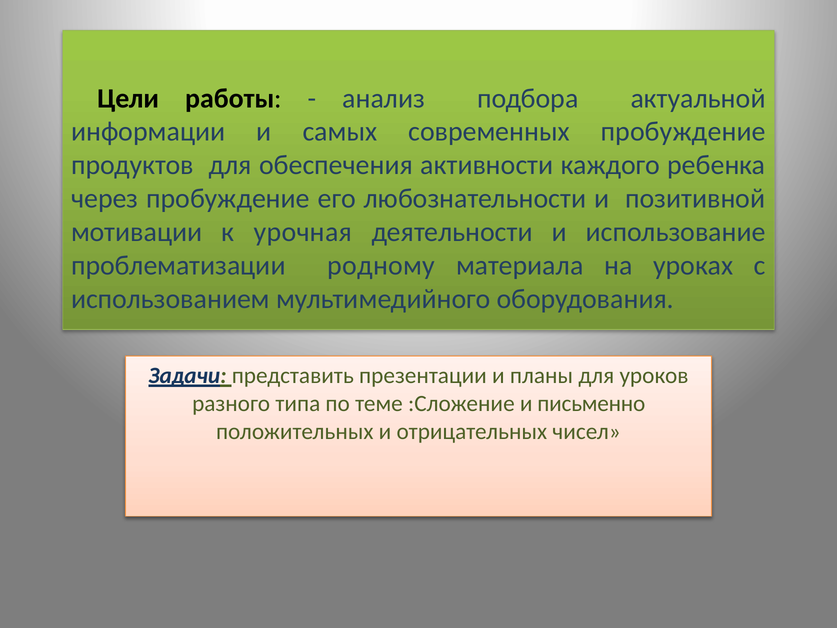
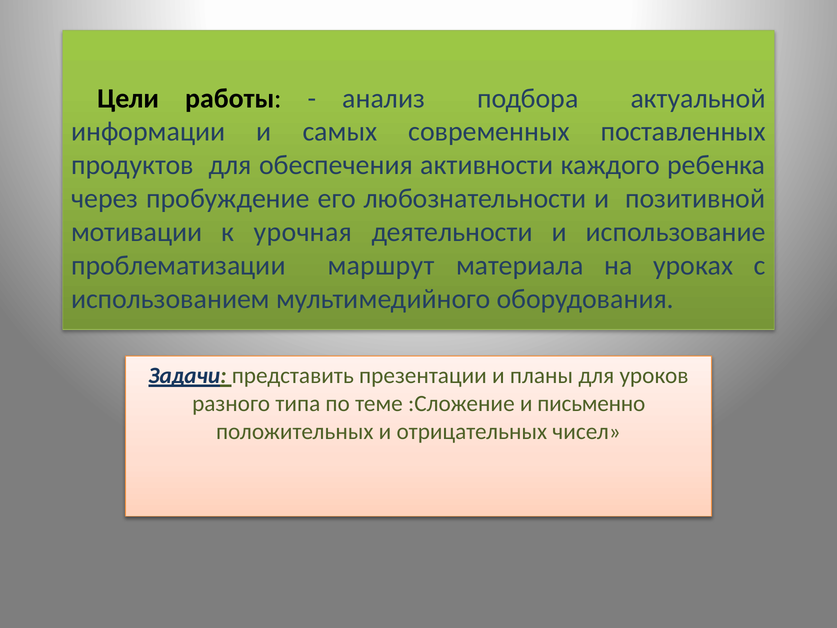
современных пробуждение: пробуждение -> поставленных
родному: родному -> маршрут
